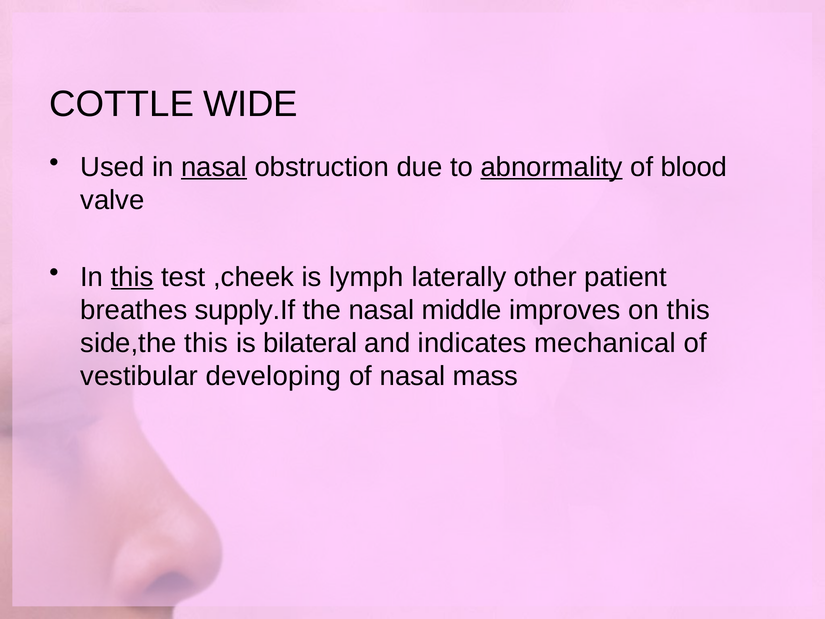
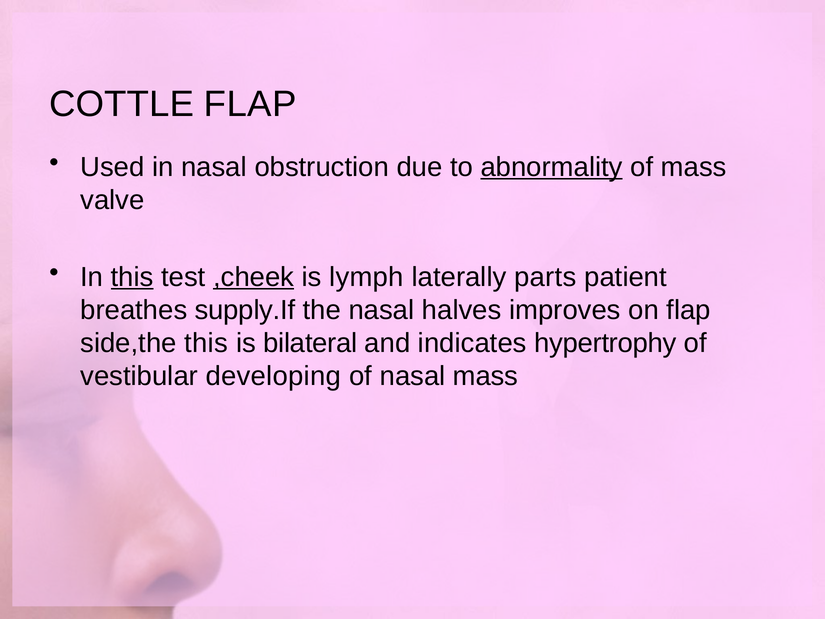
COTTLE WIDE: WIDE -> FLAP
nasal at (214, 167) underline: present -> none
of blood: blood -> mass
,cheek underline: none -> present
other: other -> parts
middle: middle -> halves
on this: this -> flap
mechanical: mechanical -> hypertrophy
